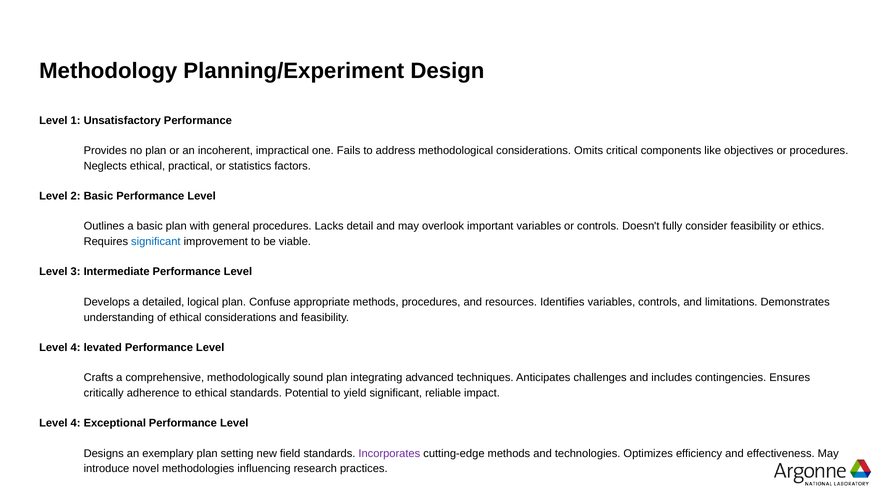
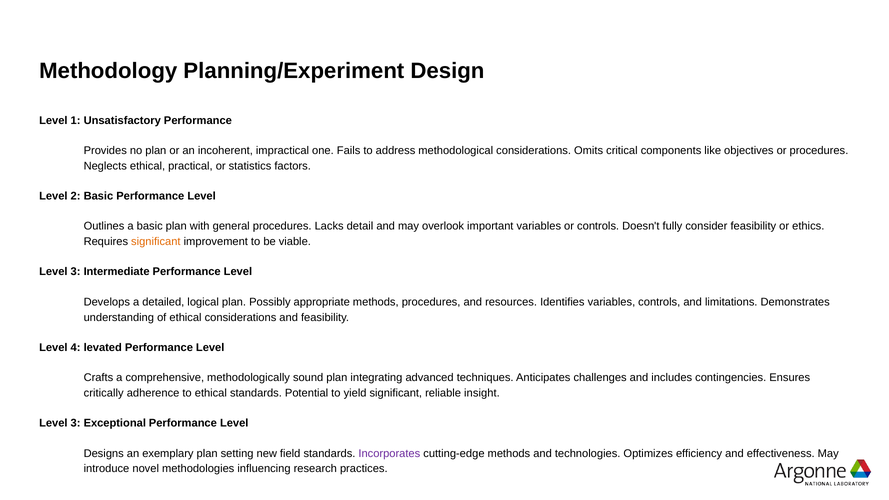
significant at (156, 242) colour: blue -> orange
Confuse: Confuse -> Possibly
impact: impact -> insight
4 at (76, 423): 4 -> 3
